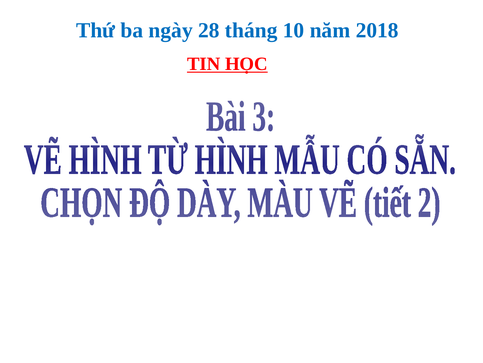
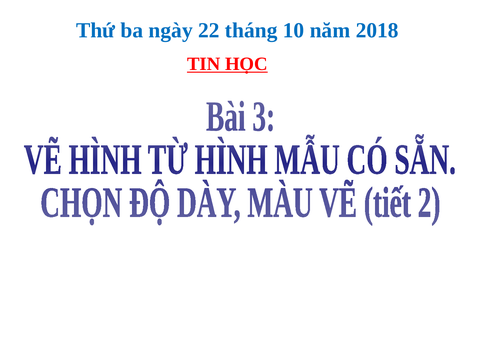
28: 28 -> 22
